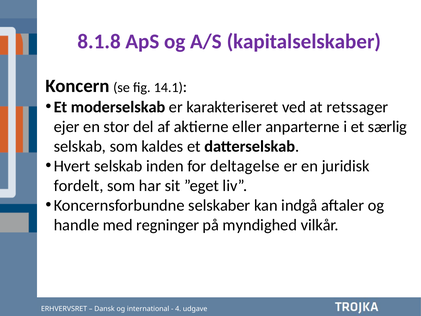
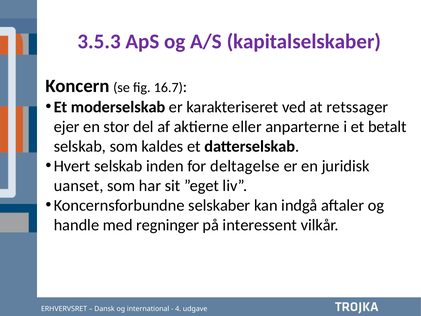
8.1.8: 8.1.8 -> 3.5.3
14.1: 14.1 -> 16.7
særlig: særlig -> betalt
fordelt: fordelt -> uanset
myndighed: myndighed -> interessent
